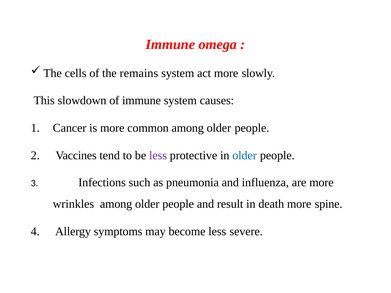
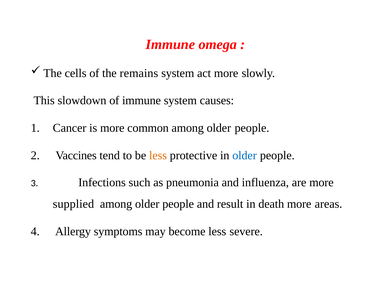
less at (158, 156) colour: purple -> orange
wrinkles: wrinkles -> supplied
spine: spine -> areas
